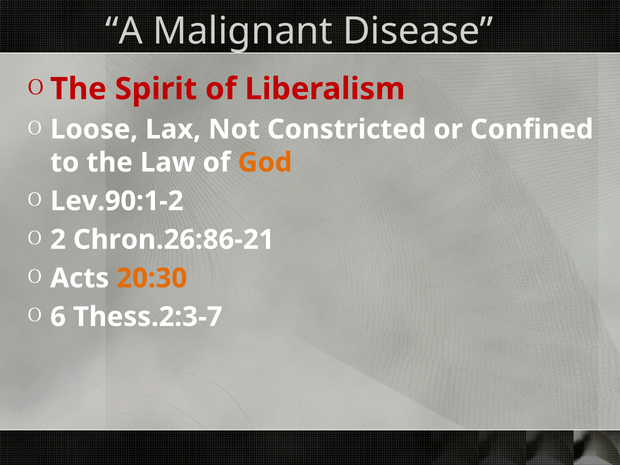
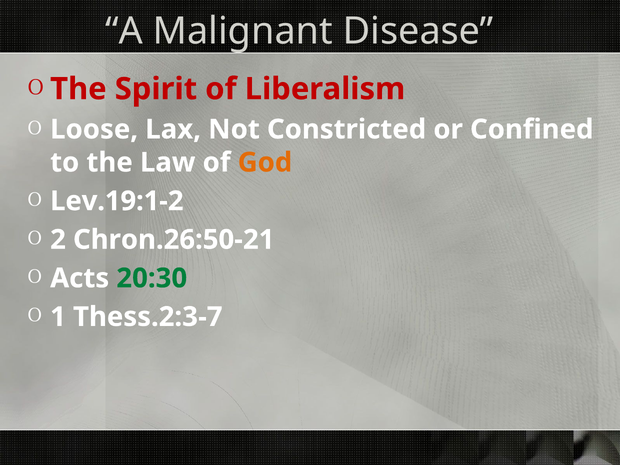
Lev.90:1-2: Lev.90:1-2 -> Lev.19:1-2
Chron.26:86-21: Chron.26:86-21 -> Chron.26:50-21
20:30 colour: orange -> green
6: 6 -> 1
